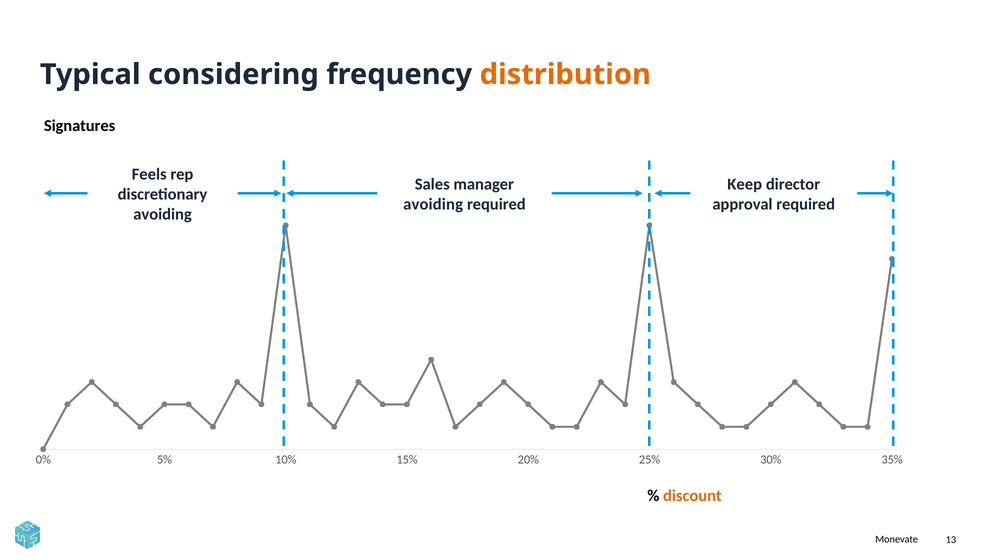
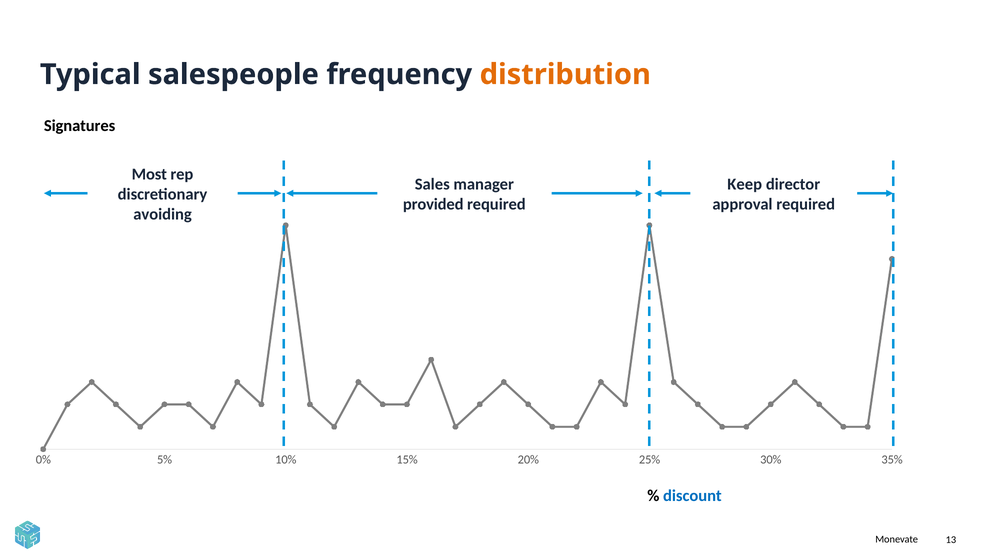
considering: considering -> salespeople
Feels: Feels -> Most
avoiding at (433, 204): avoiding -> provided
discount colour: orange -> blue
